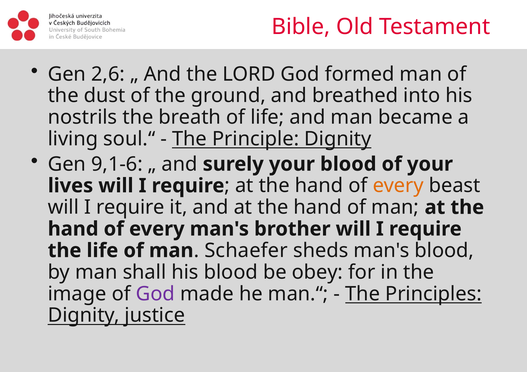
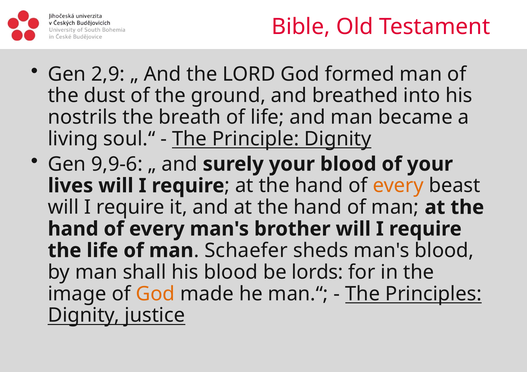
2,6: 2,6 -> 2,9
9,1-6: 9,1-6 -> 9,9-6
obey: obey -> lords
God at (155, 294) colour: purple -> orange
